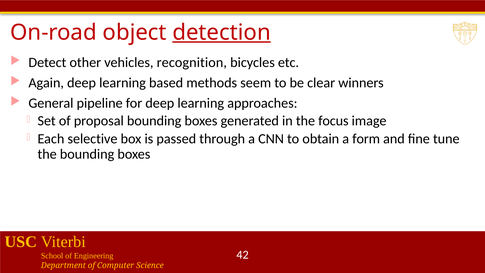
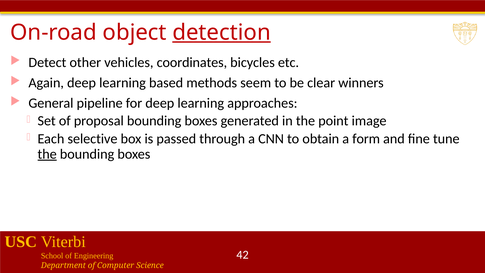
recognition: recognition -> coordinates
focus: focus -> point
the at (47, 154) underline: none -> present
